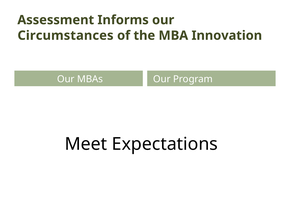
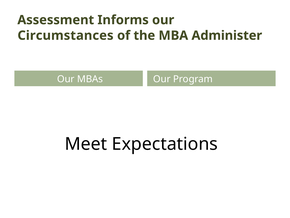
Innovation: Innovation -> Administer
